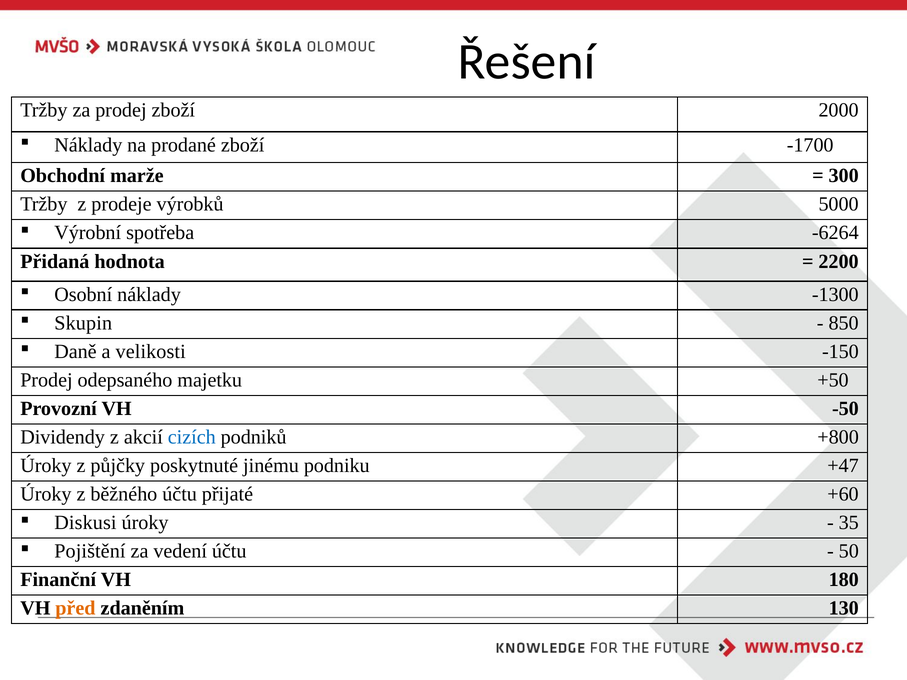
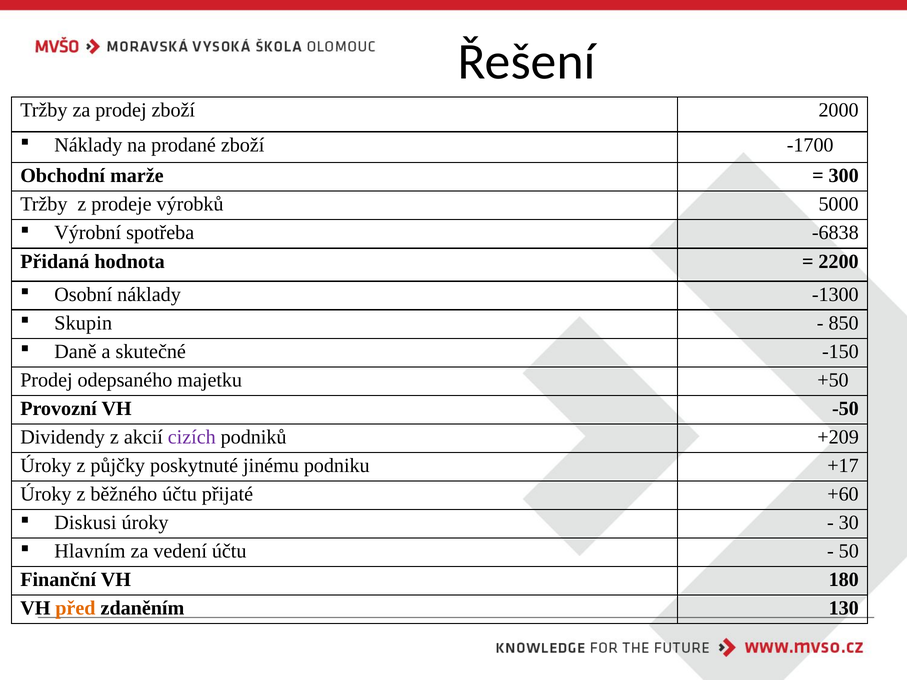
-6264: -6264 -> -6838
velikosti: velikosti -> skutečné
cizích colour: blue -> purple
+800: +800 -> +209
+47: +47 -> +17
35: 35 -> 30
Pojištění: Pojištění -> Hlavním
